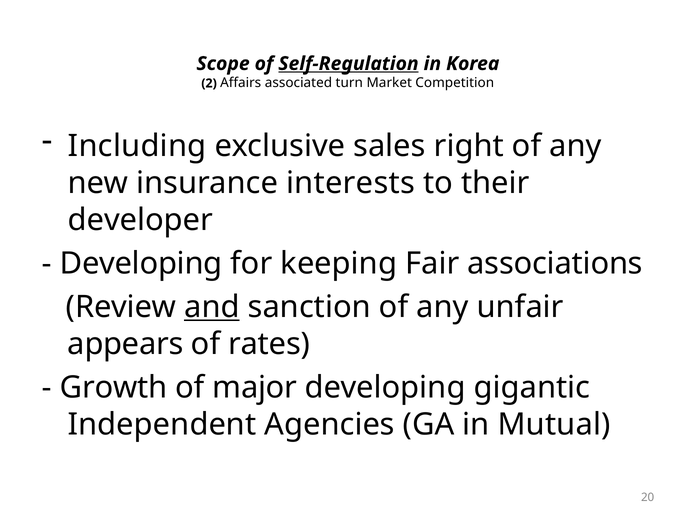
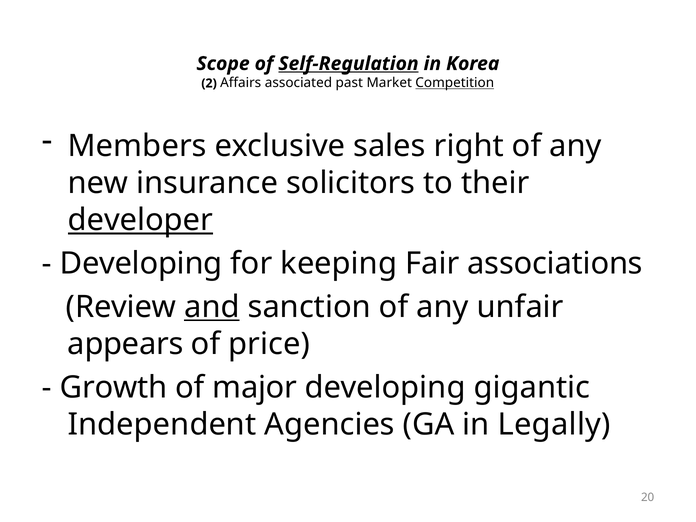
turn: turn -> past
Competition underline: none -> present
Including: Including -> Members
interests: interests -> solicitors
developer underline: none -> present
rates: rates -> price
Mutual: Mutual -> Legally
